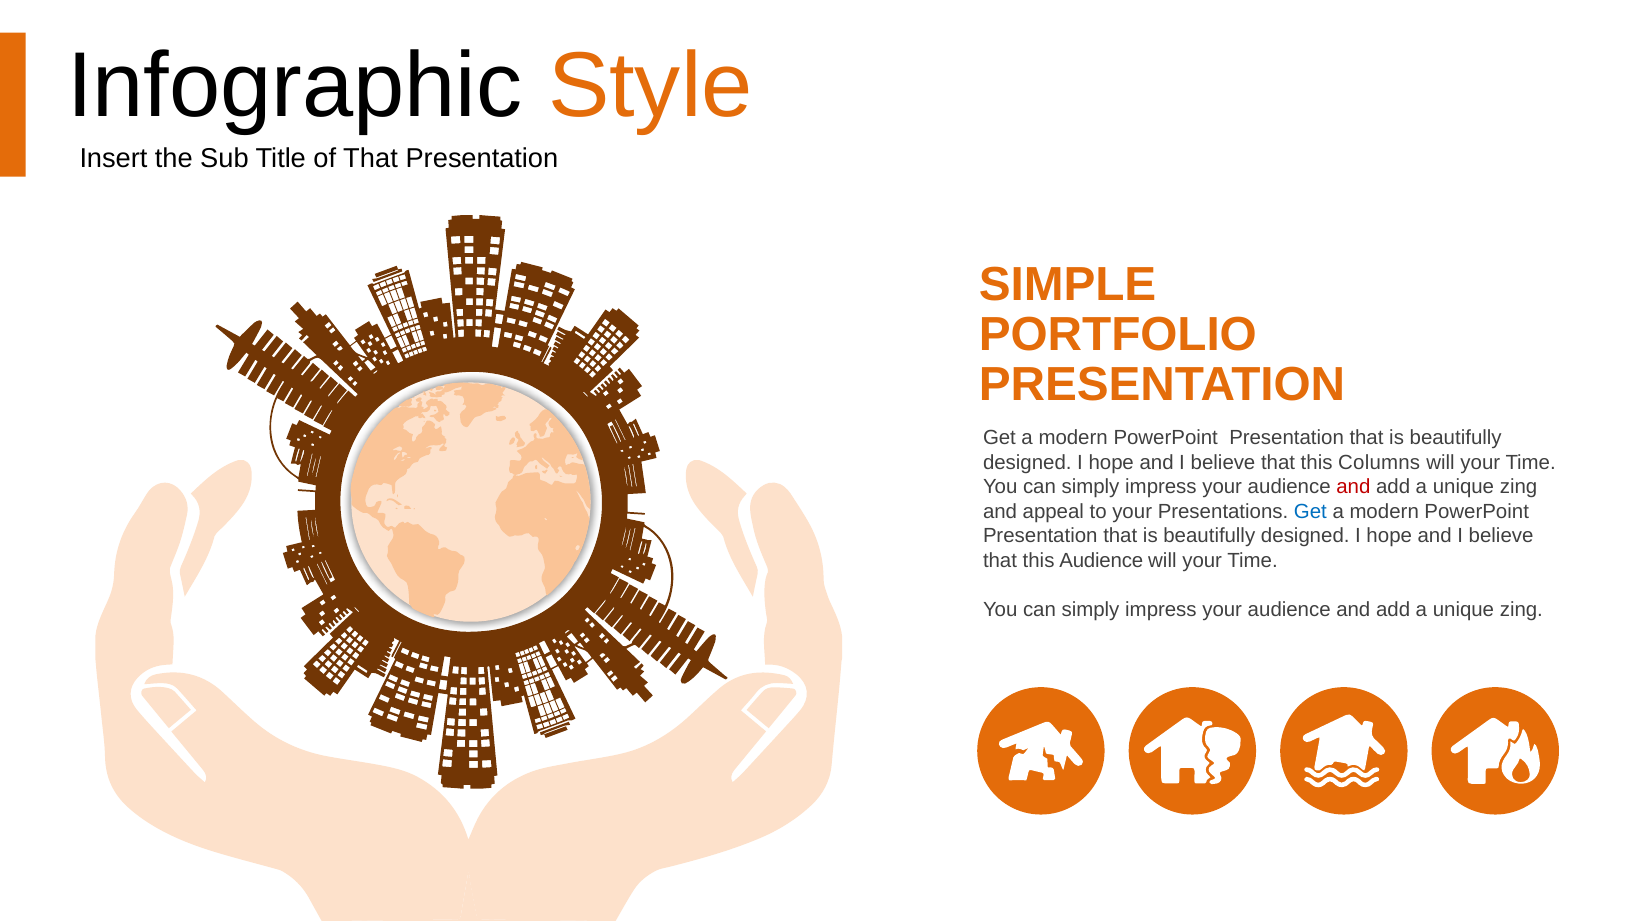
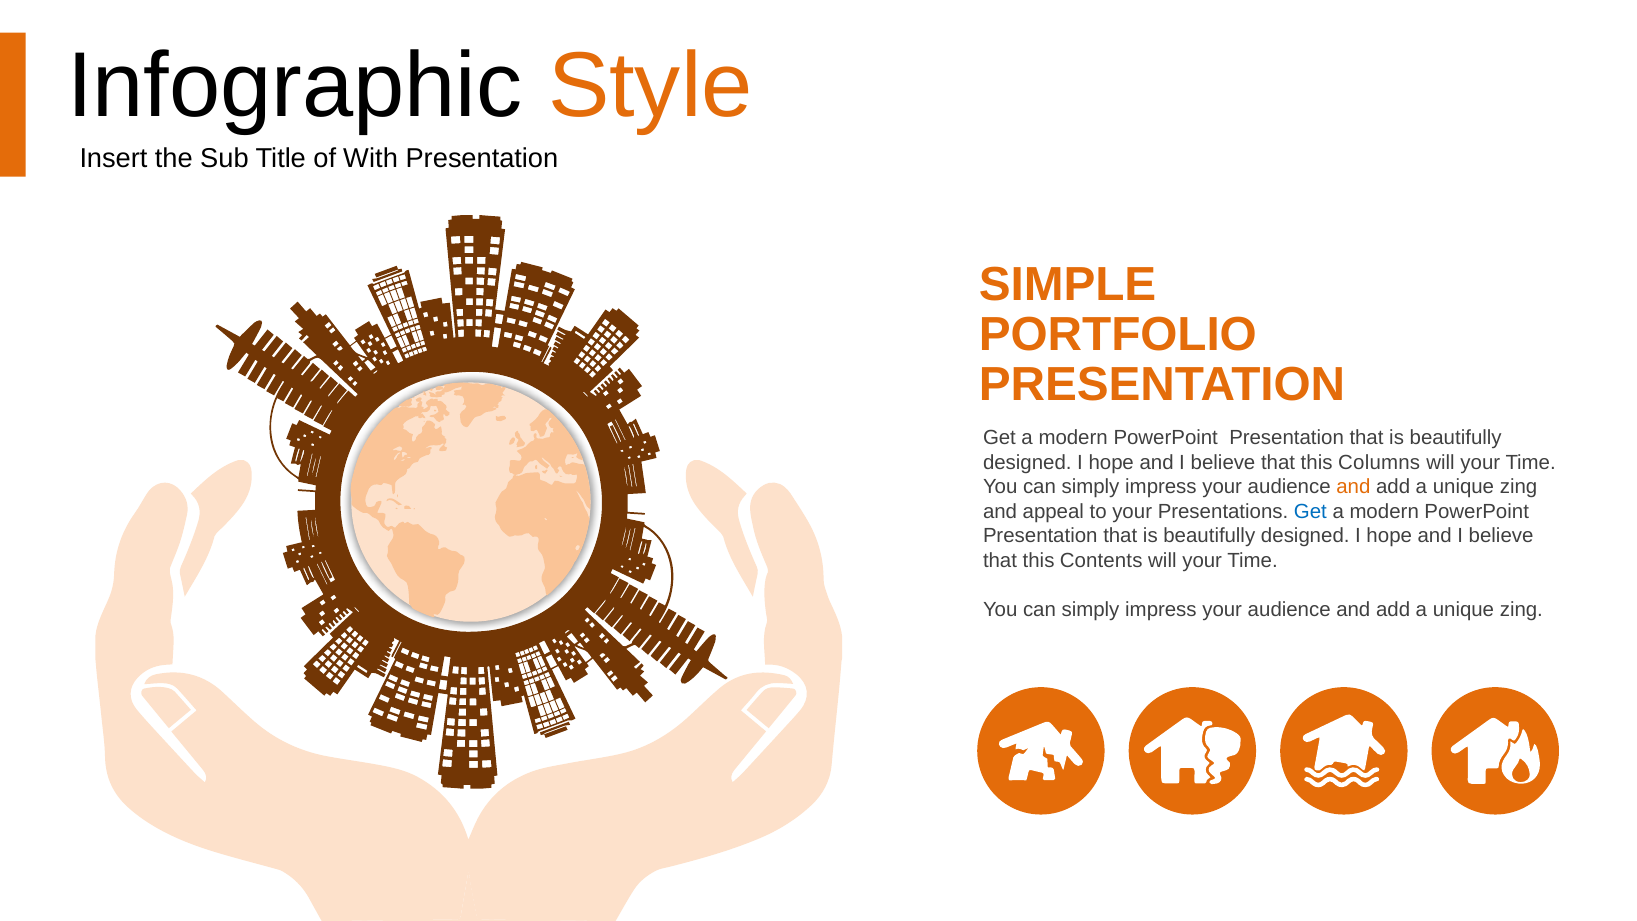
of That: That -> With
and at (1353, 487) colour: red -> orange
this Audience: Audience -> Contents
